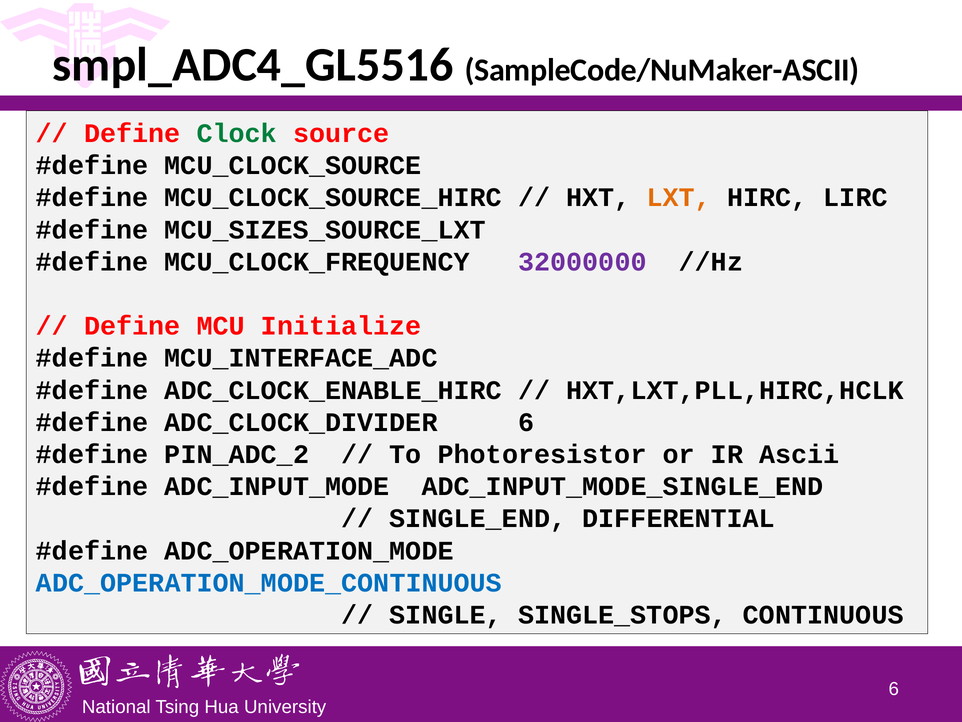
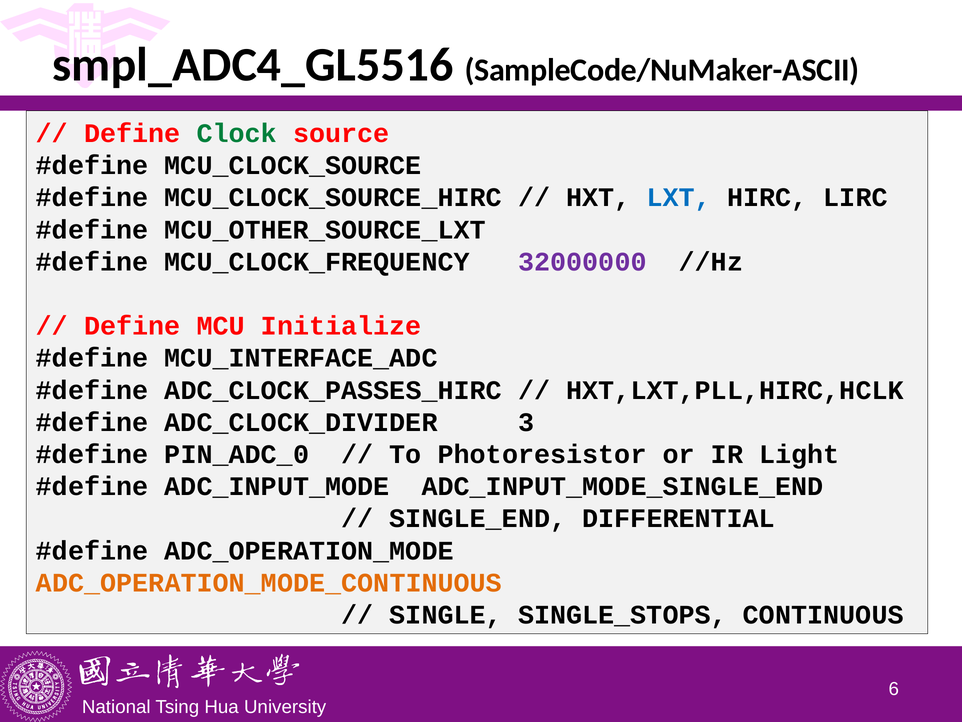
LXT colour: orange -> blue
MCU_SIZES_SOURCE_LXT: MCU_SIZES_SOURCE_LXT -> MCU_OTHER_SOURCE_LXT
ADC_CLOCK_ENABLE_HIRC: ADC_CLOCK_ENABLE_HIRC -> ADC_CLOCK_PASSES_HIRC
ADC_CLOCK_DIVIDER 6: 6 -> 3
PIN_ADC_2: PIN_ADC_2 -> PIN_ADC_0
Ascii: Ascii -> Light
ADC_OPERATION_MODE_CONTINUOUS colour: blue -> orange
